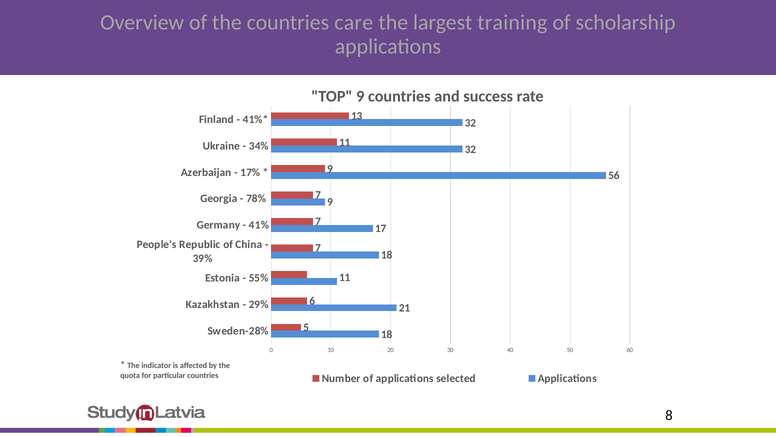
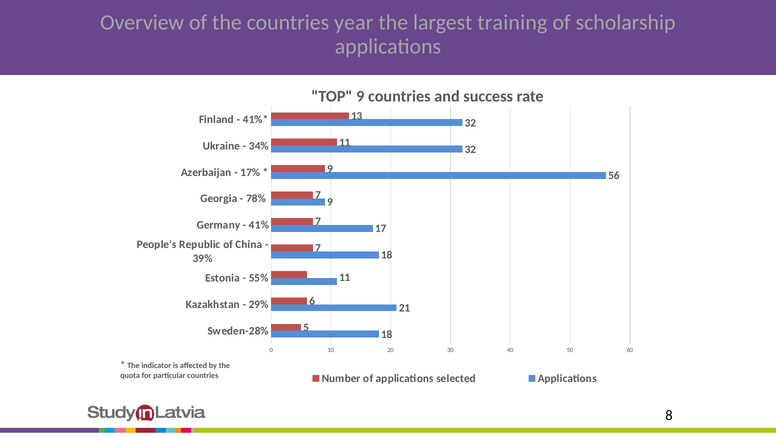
care: care -> year
